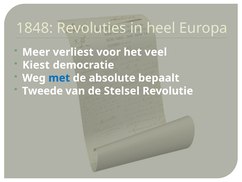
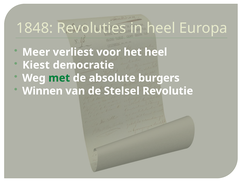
het veel: veel -> heel
met colour: blue -> green
bepaalt: bepaalt -> burgers
Tweede: Tweede -> Winnen
